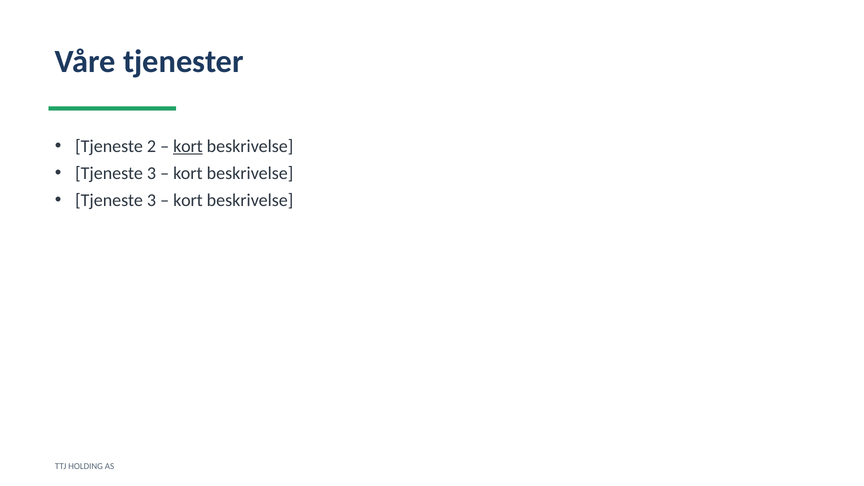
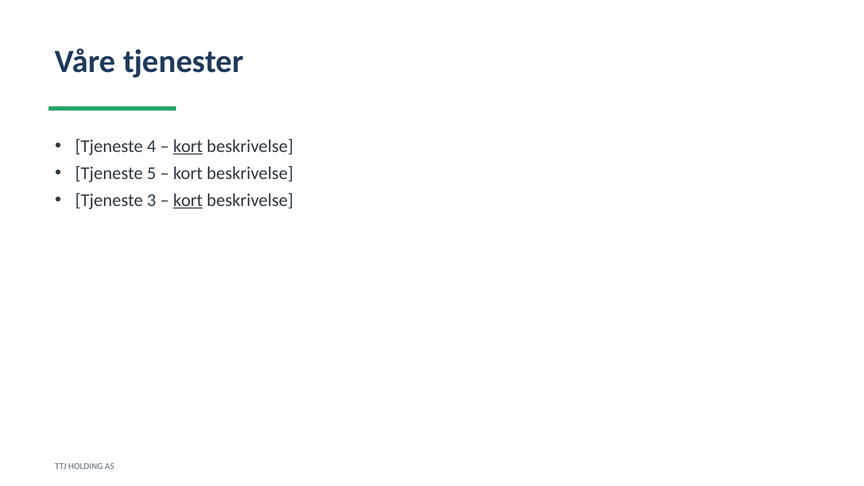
2: 2 -> 4
3 at (151, 173): 3 -> 5
kort at (188, 200) underline: none -> present
